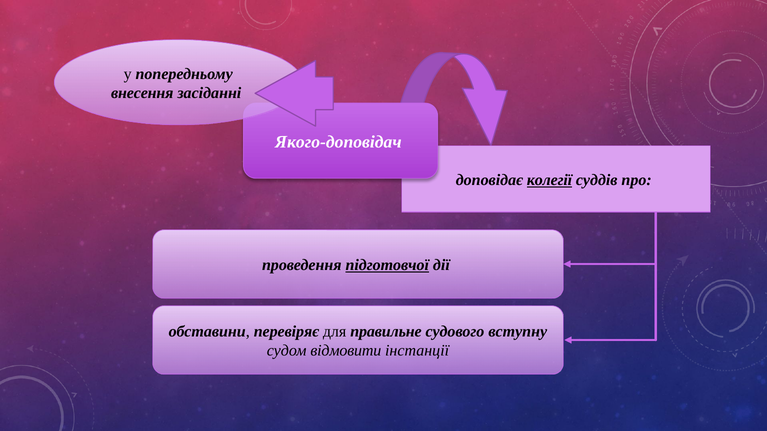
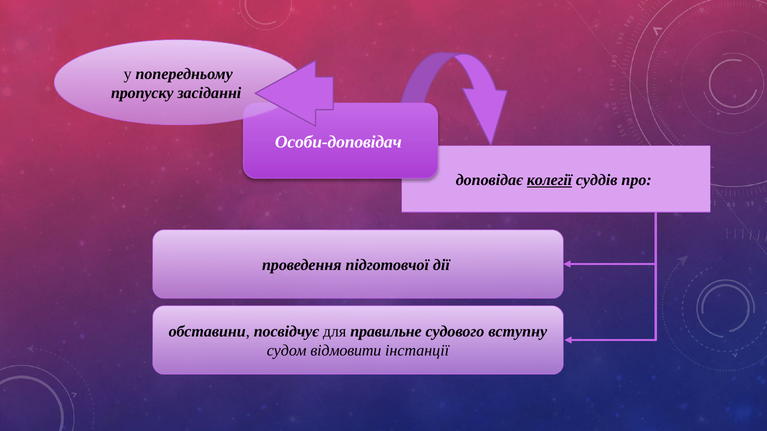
внесення: внесення -> пропуску
Якого-доповідач: Якого-доповідач -> Особи-доповідач
підготовчої underline: present -> none
перевіряє: перевіряє -> посвідчує
